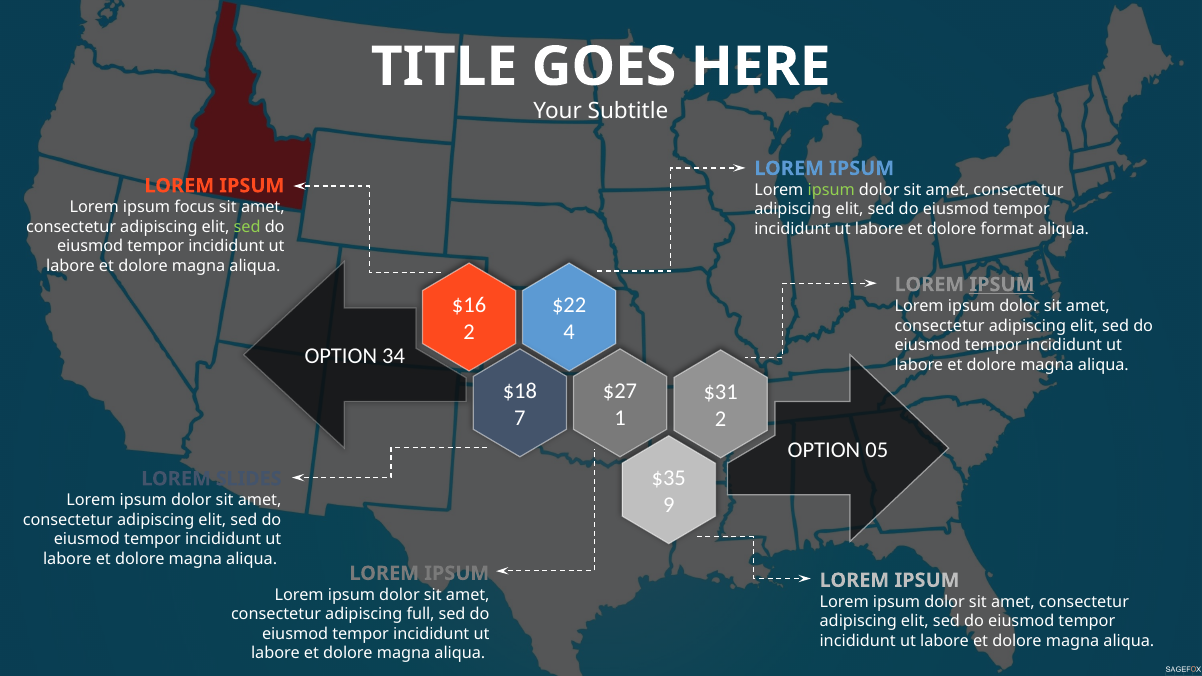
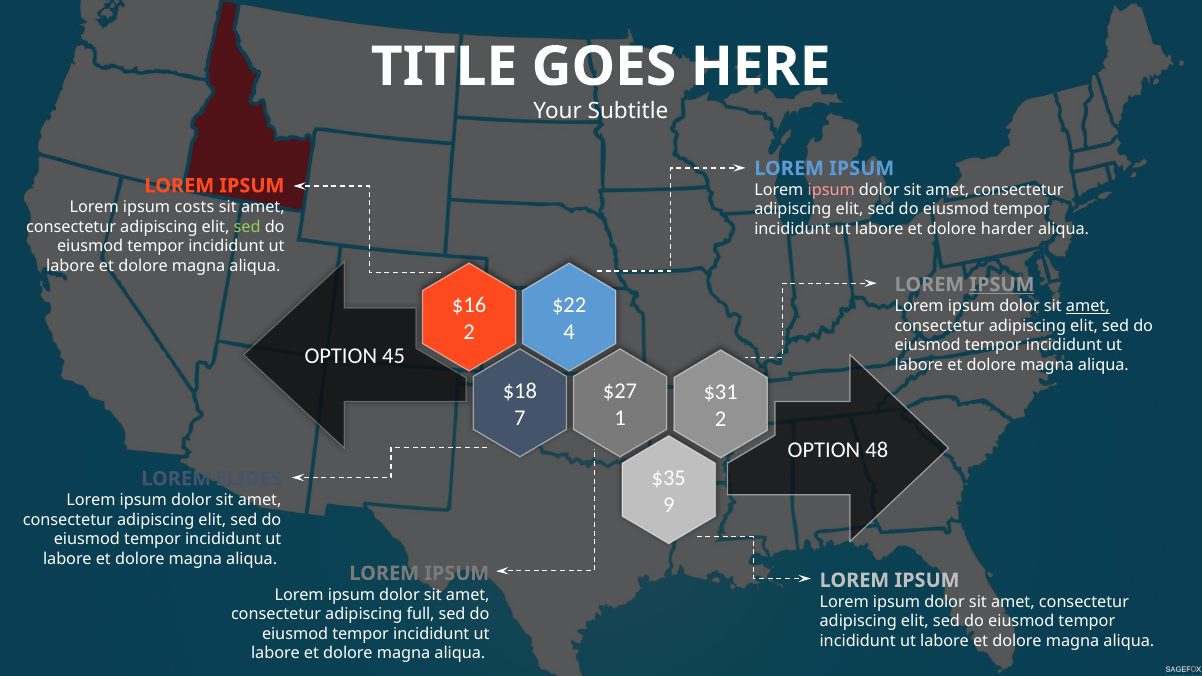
ipsum at (831, 190) colour: light green -> pink
focus: focus -> costs
format: format -> harder
amet at (1088, 306) underline: none -> present
34: 34 -> 45
05: 05 -> 48
